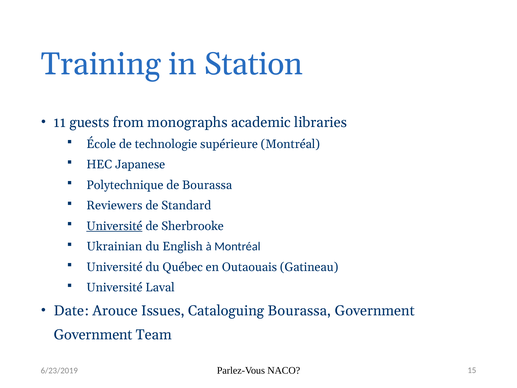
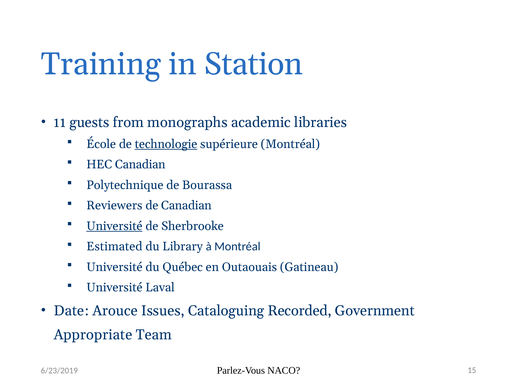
technologie underline: none -> present
HEC Japanese: Japanese -> Canadian
de Standard: Standard -> Canadian
Ukrainian: Ukrainian -> Estimated
English: English -> Library
Cataloguing Bourassa: Bourassa -> Recorded
Government at (93, 335): Government -> Appropriate
